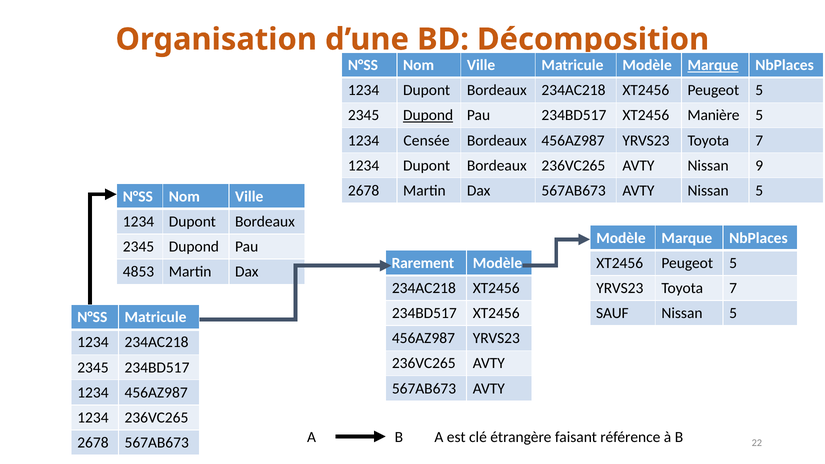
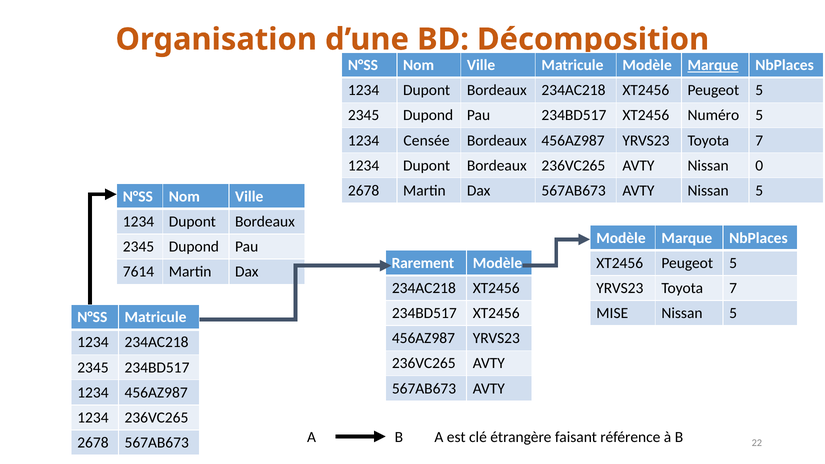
Dupond at (428, 115) underline: present -> none
Manière: Manière -> Numéro
9: 9 -> 0
4853: 4853 -> 7614
SAUF: SAUF -> MISE
